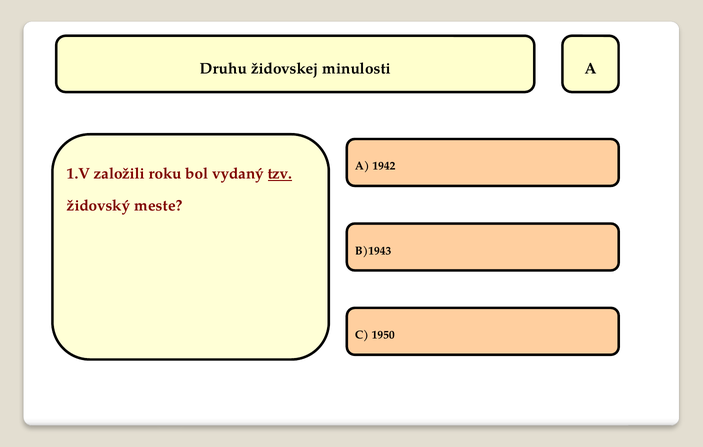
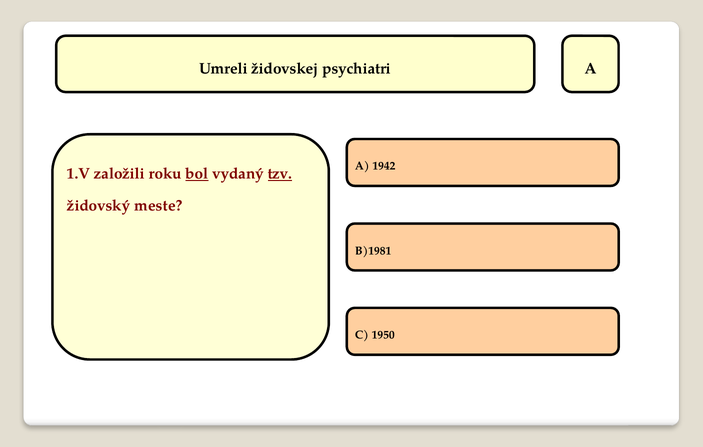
Druhu: Druhu -> Umreli
minulosti: minulosti -> psychiatri
bol underline: none -> present
B)1943: B)1943 -> B)1981
